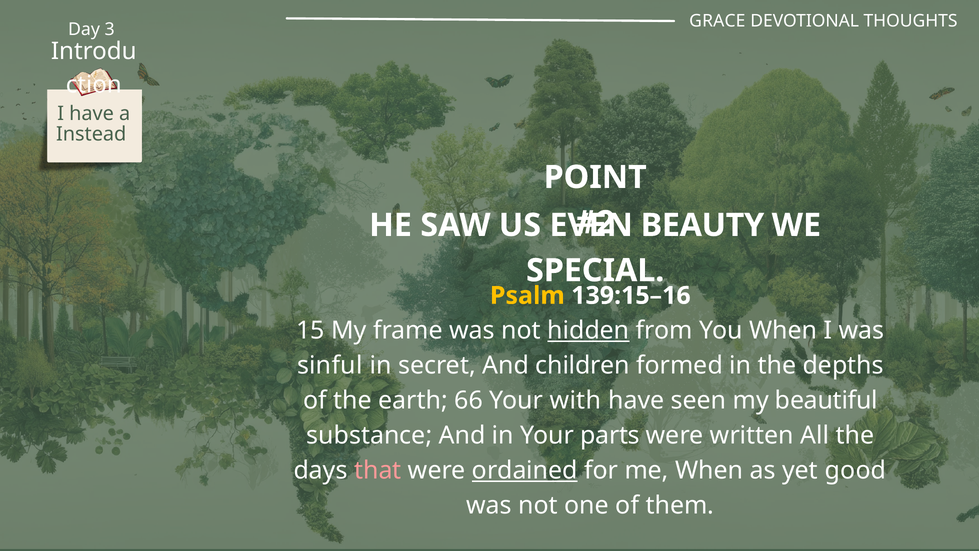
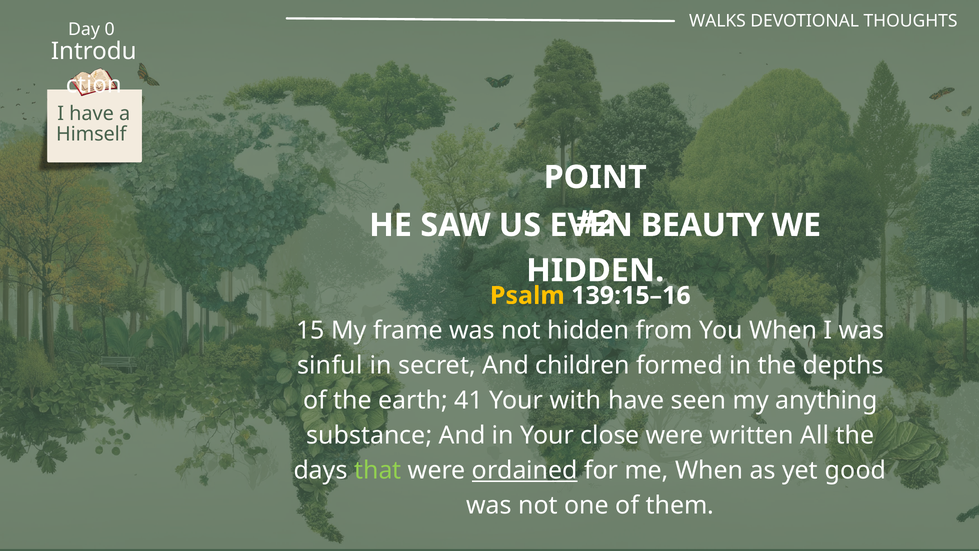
GRACE: GRACE -> WALKS
3: 3 -> 0
Instead: Instead -> Himself
SPECIAL at (595, 270): SPECIAL -> HIDDEN
hidden at (588, 330) underline: present -> none
66: 66 -> 41
beautiful: beautiful -> anything
parts: parts -> close
that colour: pink -> light green
